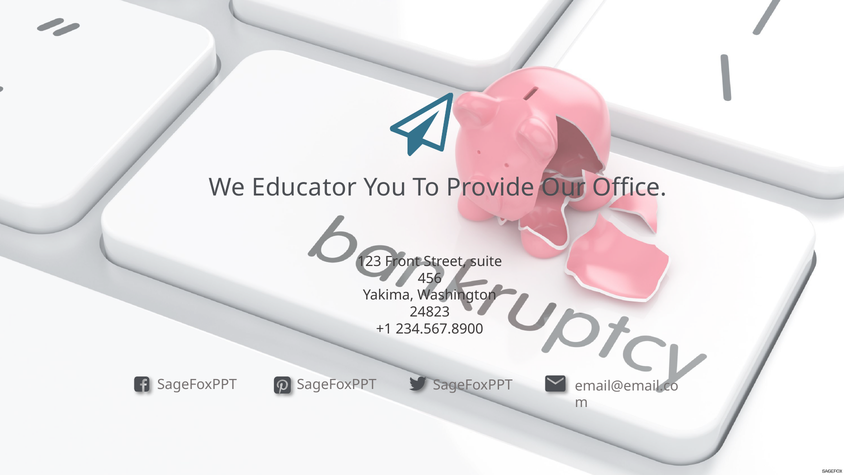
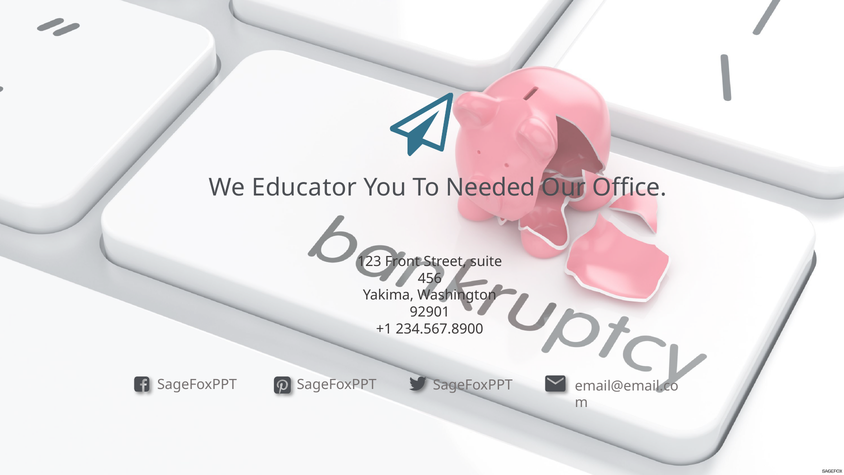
Provide: Provide -> Needed
24823: 24823 -> 92901
